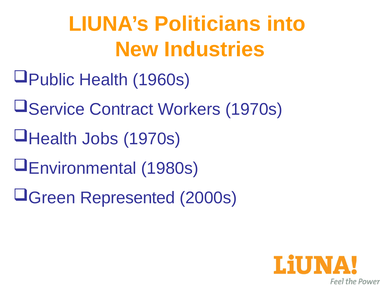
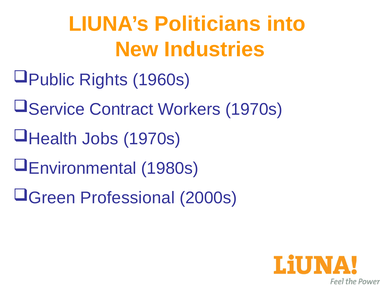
Health: Health -> Rights
Represented: Represented -> Professional
